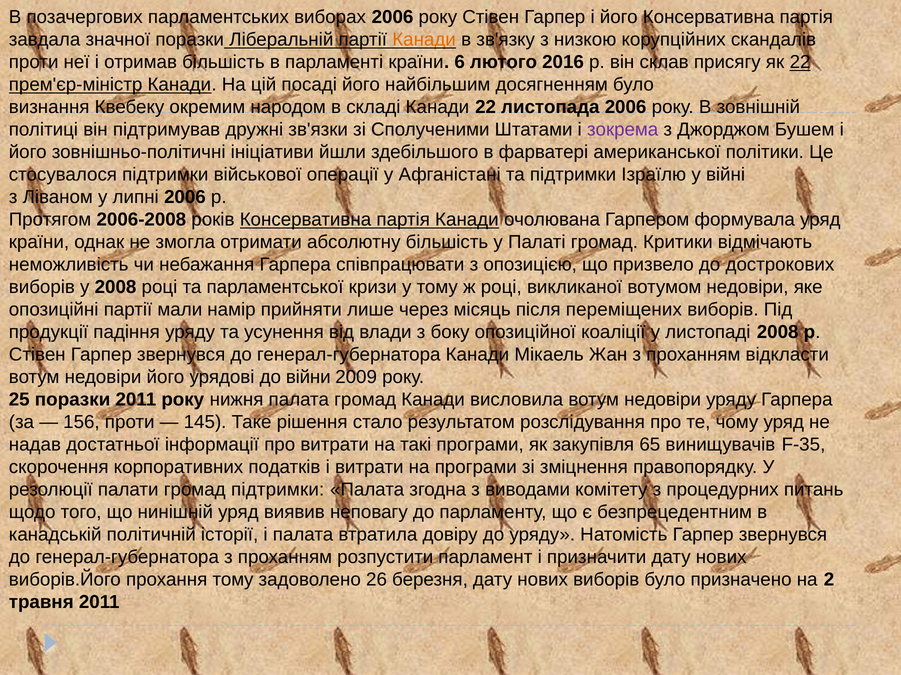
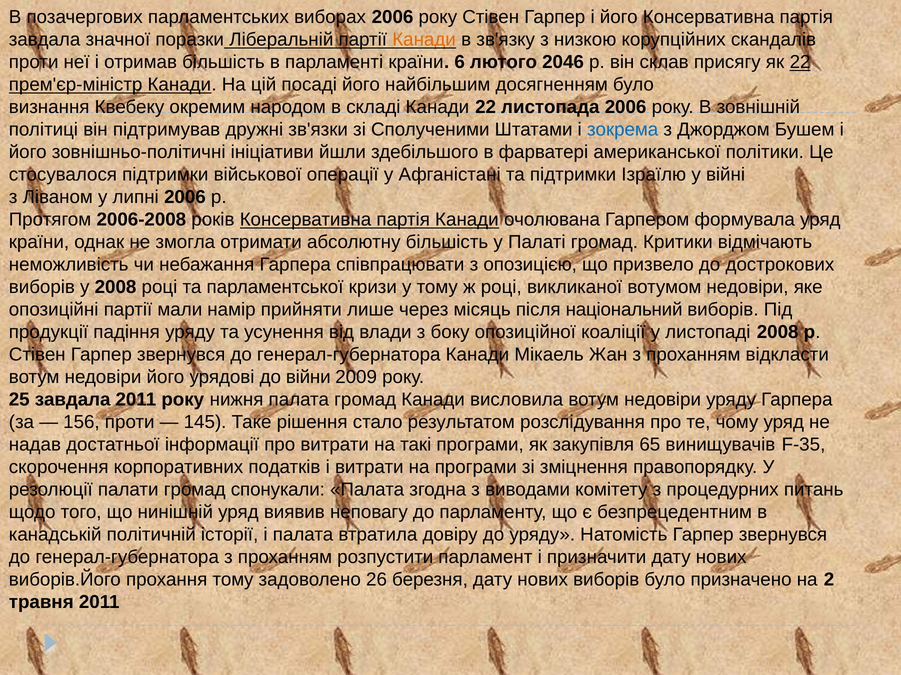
2016: 2016 -> 2046
зокрема colour: purple -> blue
переміщених: переміщених -> національний
25 поразки: поразки -> завдала
громад підтримки: підтримки -> спонукали
